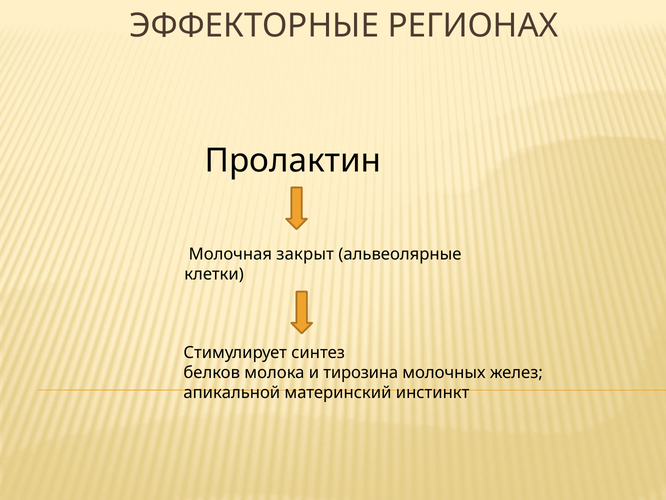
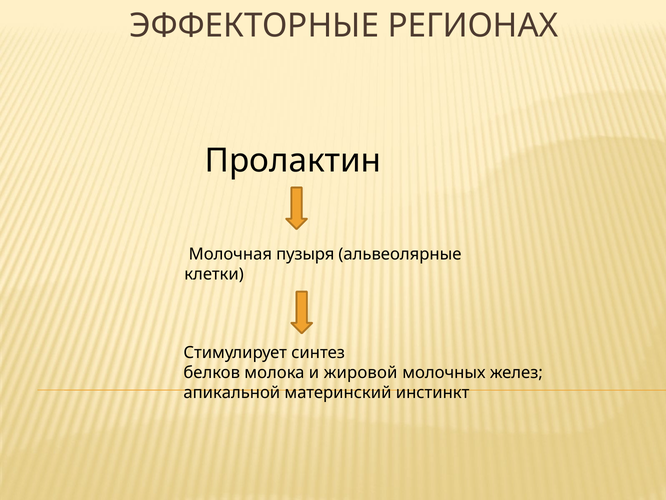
закрыт: закрыт -> пузыря
тирозина: тирозина -> жировой
